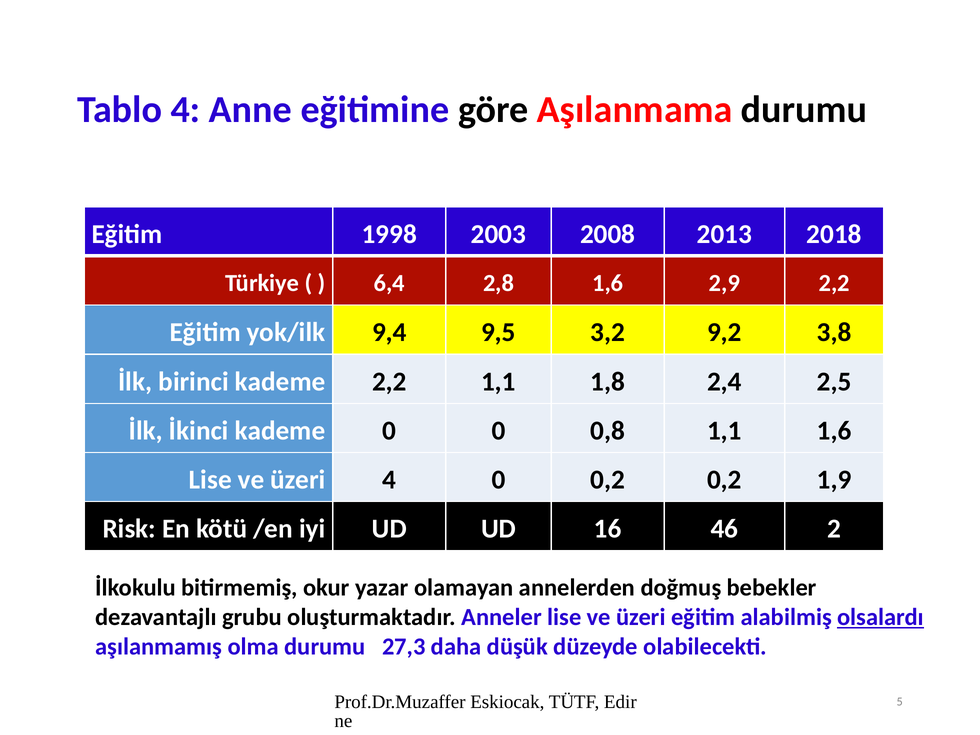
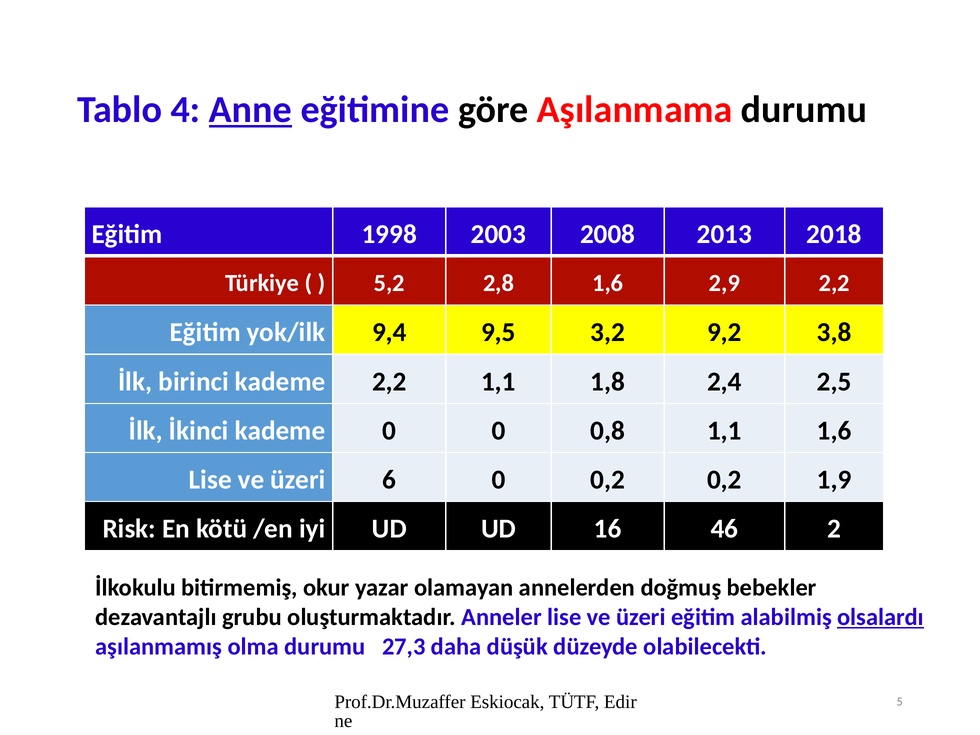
Anne underline: none -> present
6,4: 6,4 -> 5,2
üzeri 4: 4 -> 6
